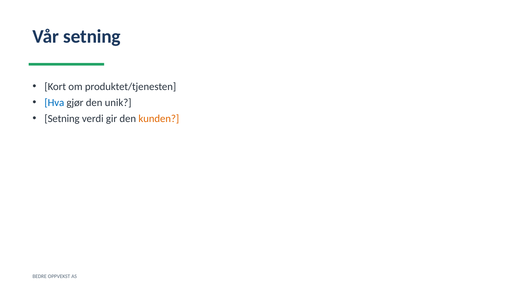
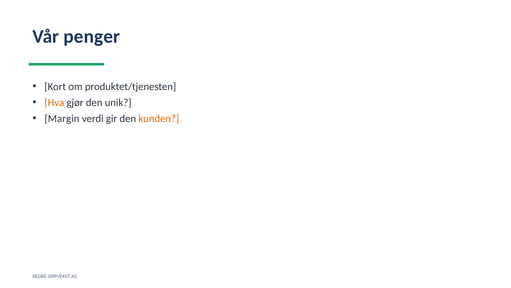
Vår setning: setning -> penger
Hva colour: blue -> orange
Setning at (62, 119): Setning -> Margin
